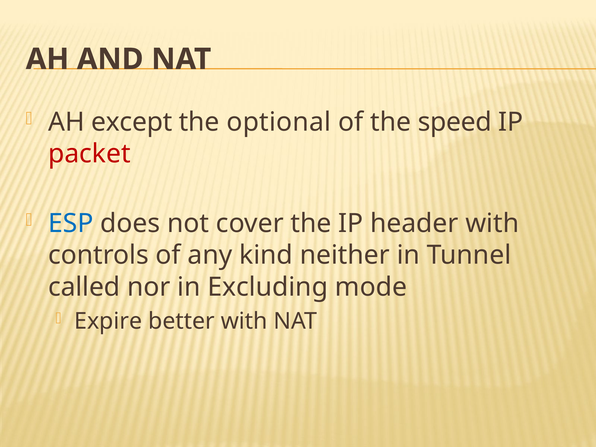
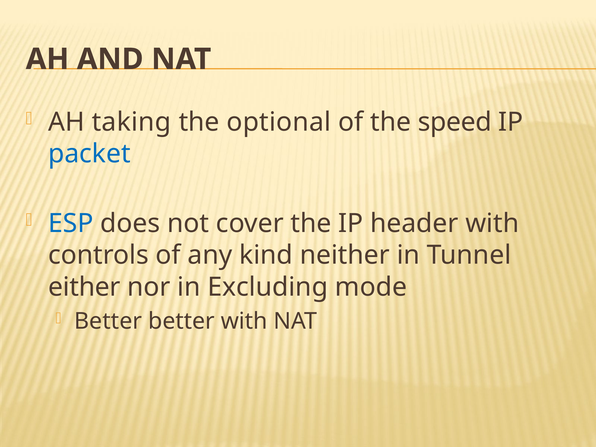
except: except -> taking
packet colour: red -> blue
called: called -> either
Expire at (108, 321): Expire -> Better
